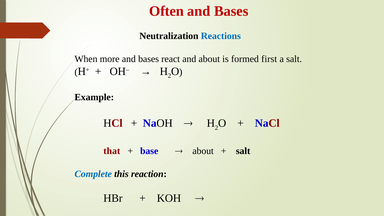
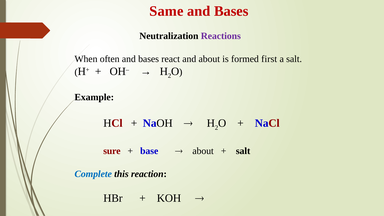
Often: Often -> Same
Reactions colour: blue -> purple
more: more -> often
that: that -> sure
